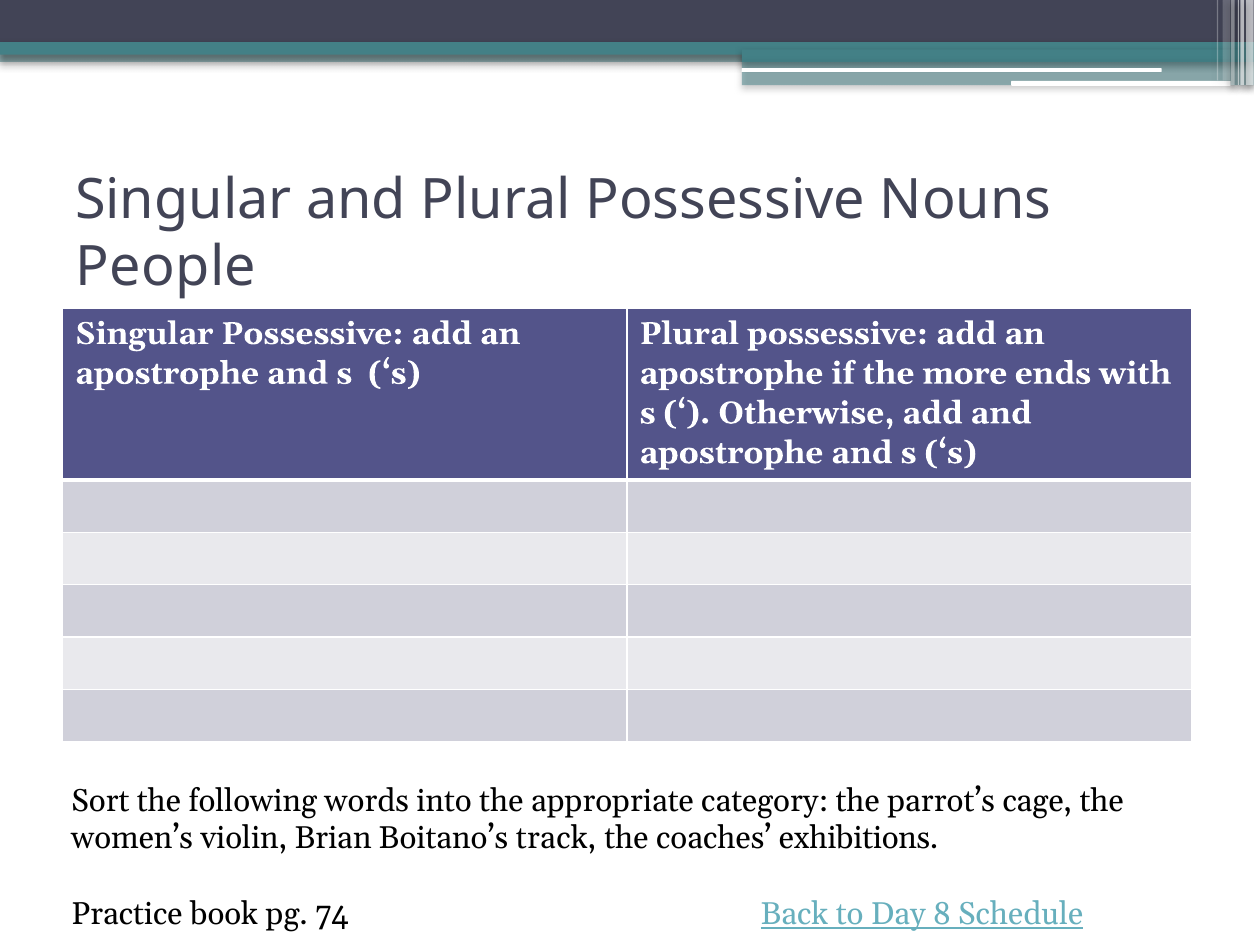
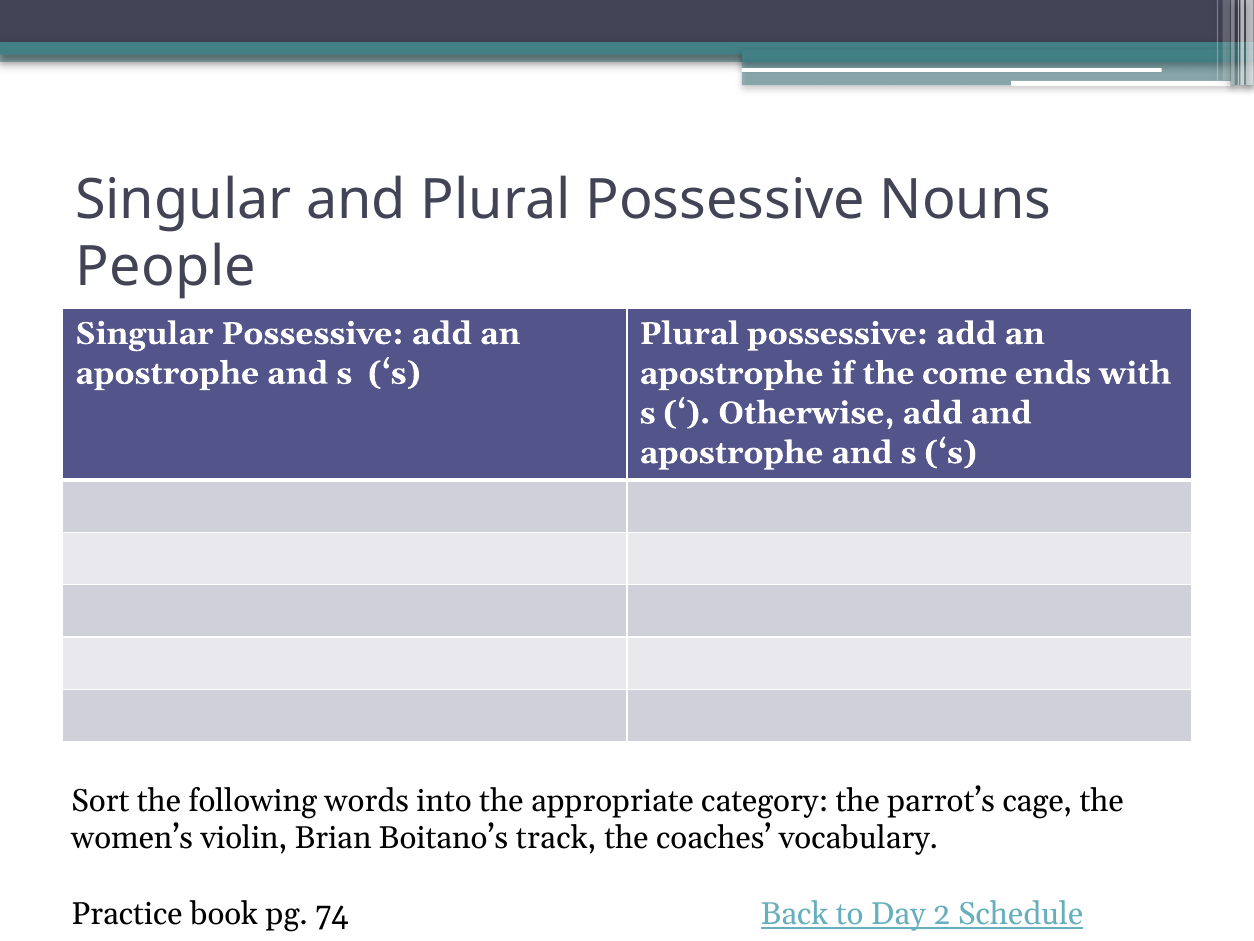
more: more -> come
exhibitions: exhibitions -> vocabulary
8: 8 -> 2
